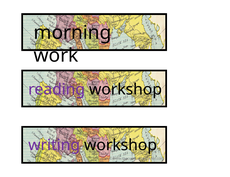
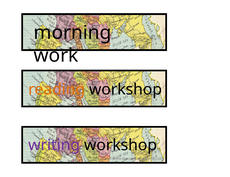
reading colour: purple -> orange
